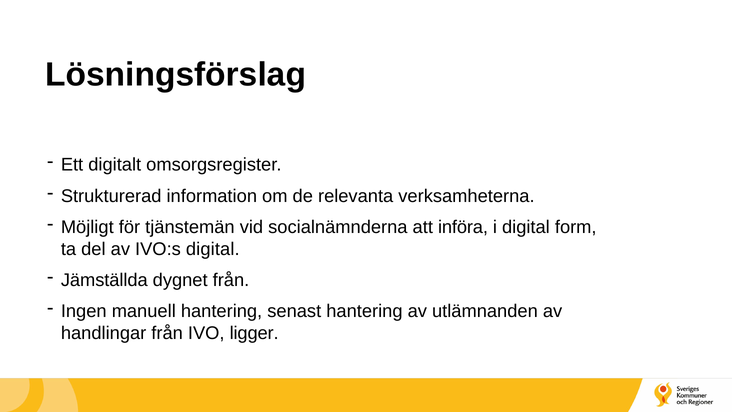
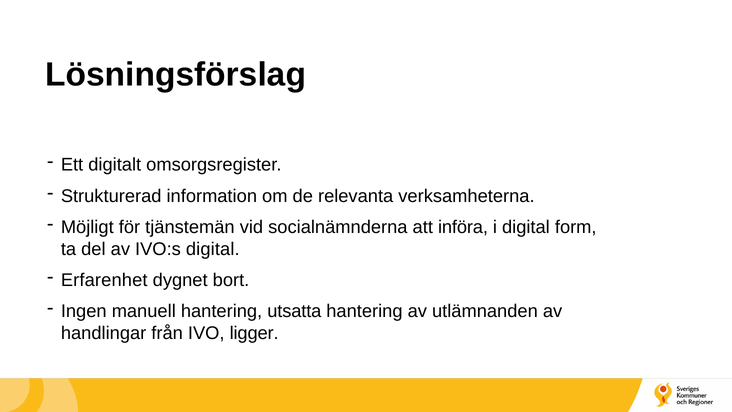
Jämställda: Jämställda -> Erfarenhet
dygnet från: från -> bort
senast: senast -> utsatta
